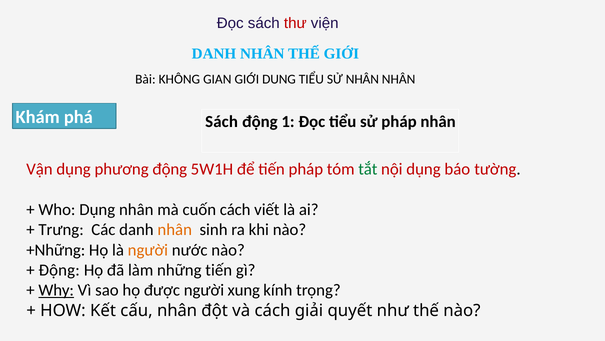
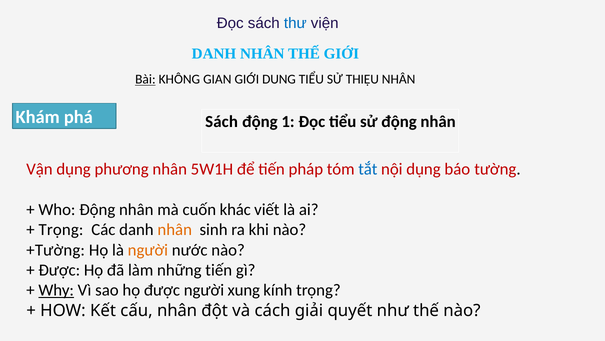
thư colour: red -> blue
Bài underline: none -> present
SỬ NHÂN: NHÂN -> THIỆU
sử pháp: pháp -> động
phương động: động -> nhân
tắt colour: green -> blue
Who Dụng: Dụng -> Động
cuốn cách: cách -> khác
Trưng at (61, 229): Trưng -> Trọng
+Những: +Những -> +Tường
Động at (59, 270): Động -> Được
